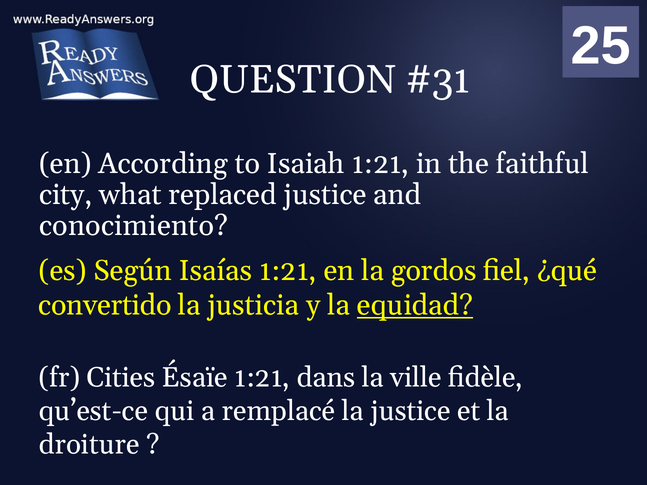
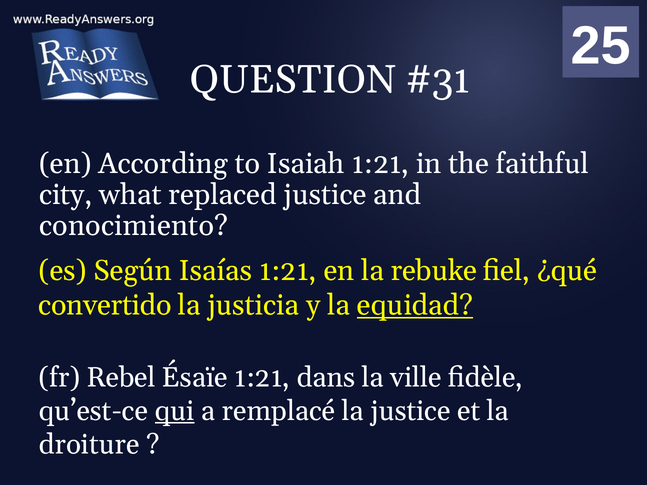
gordos: gordos -> rebuke
Cities: Cities -> Rebel
qui underline: none -> present
